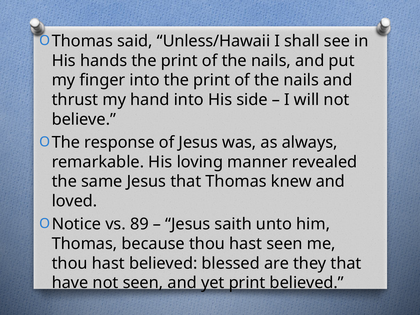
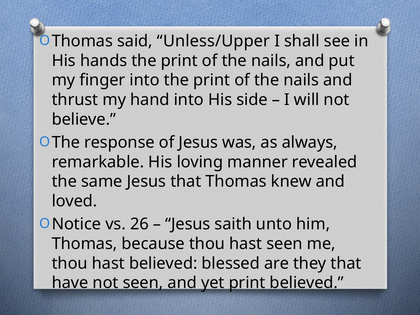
Unless/Hawaii: Unless/Hawaii -> Unless/Upper
89: 89 -> 26
